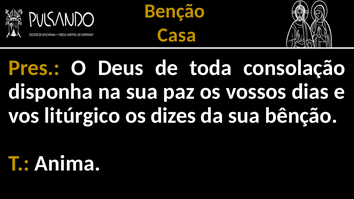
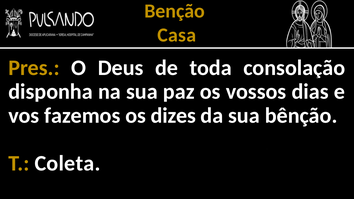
litúrgico: litúrgico -> fazemos
Anima: Anima -> Coleta
